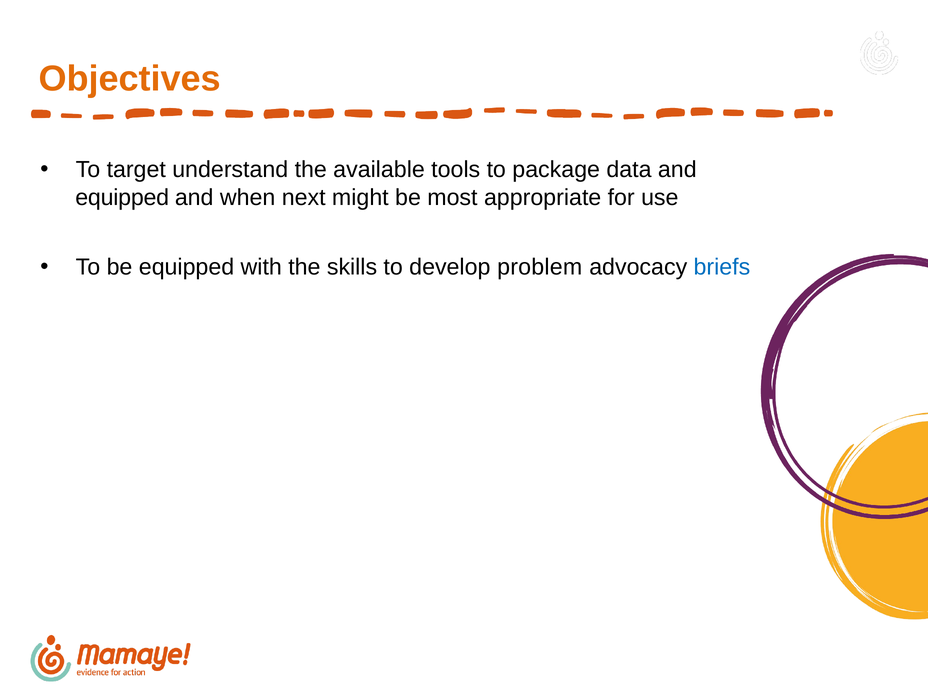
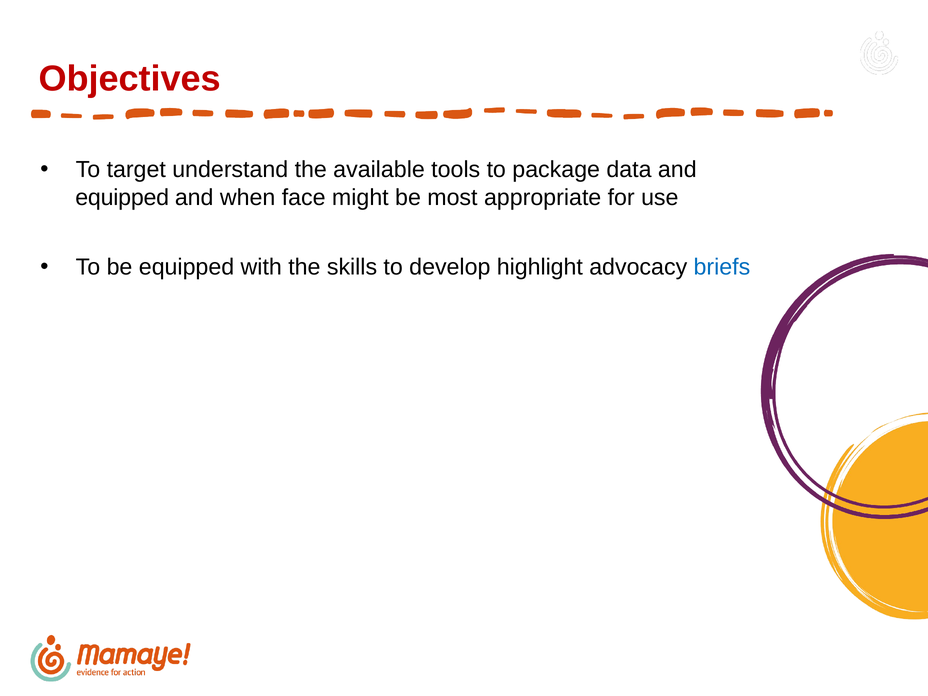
Objectives colour: orange -> red
next: next -> face
problem: problem -> highlight
